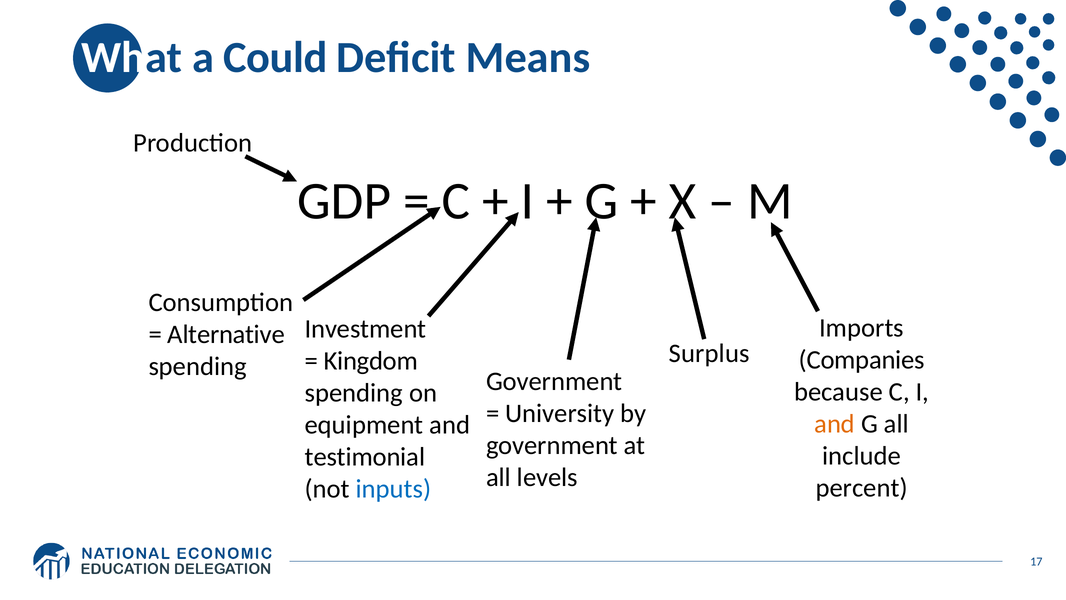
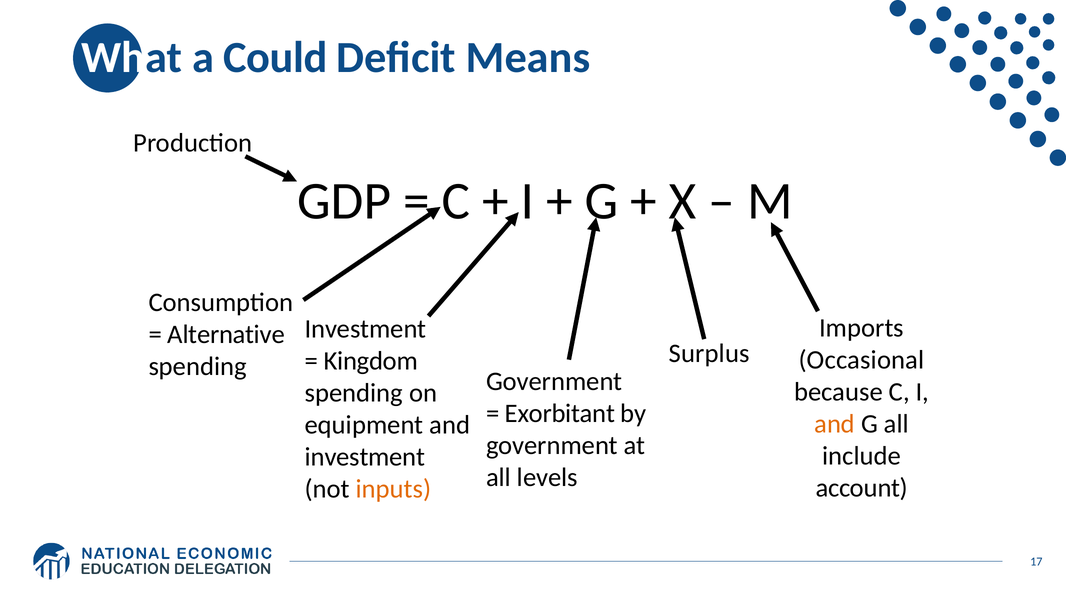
Companies: Companies -> Occasional
University: University -> Exorbitant
testimonial at (365, 457): testimonial -> investment
percent: percent -> account
inputs colour: blue -> orange
